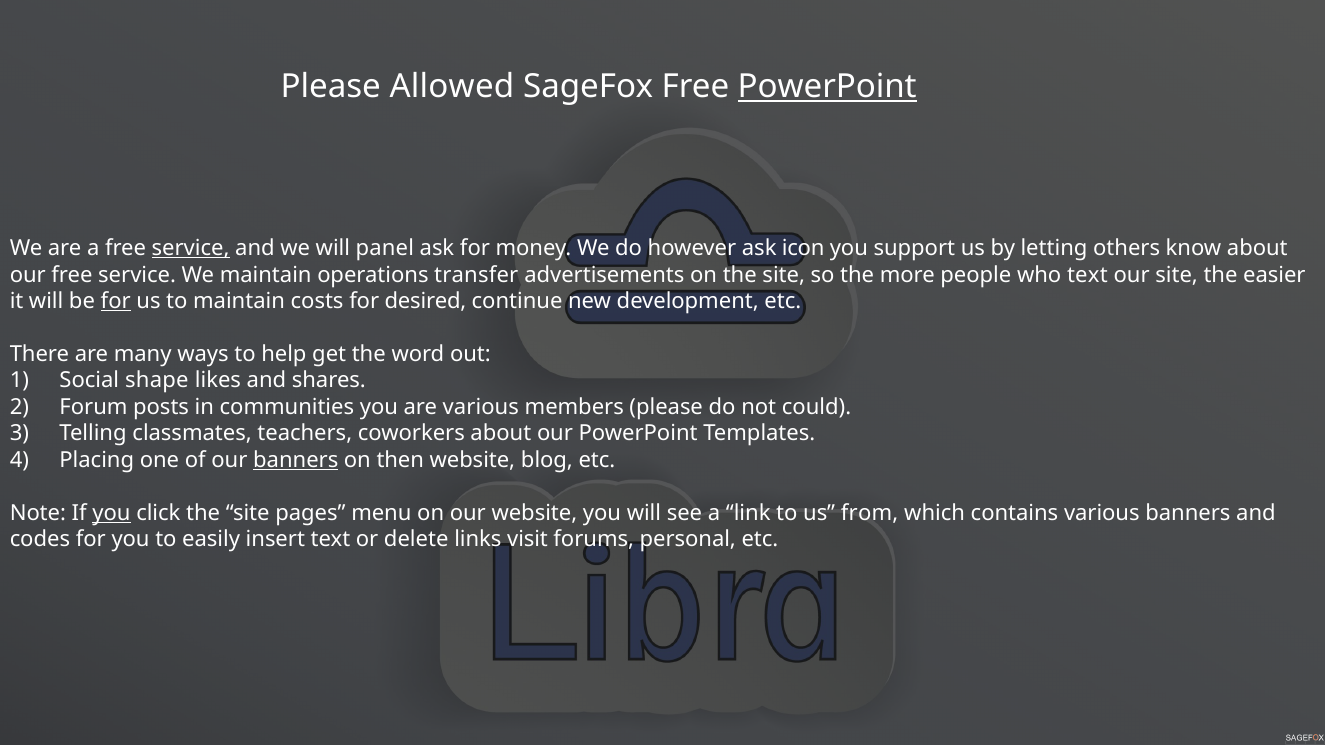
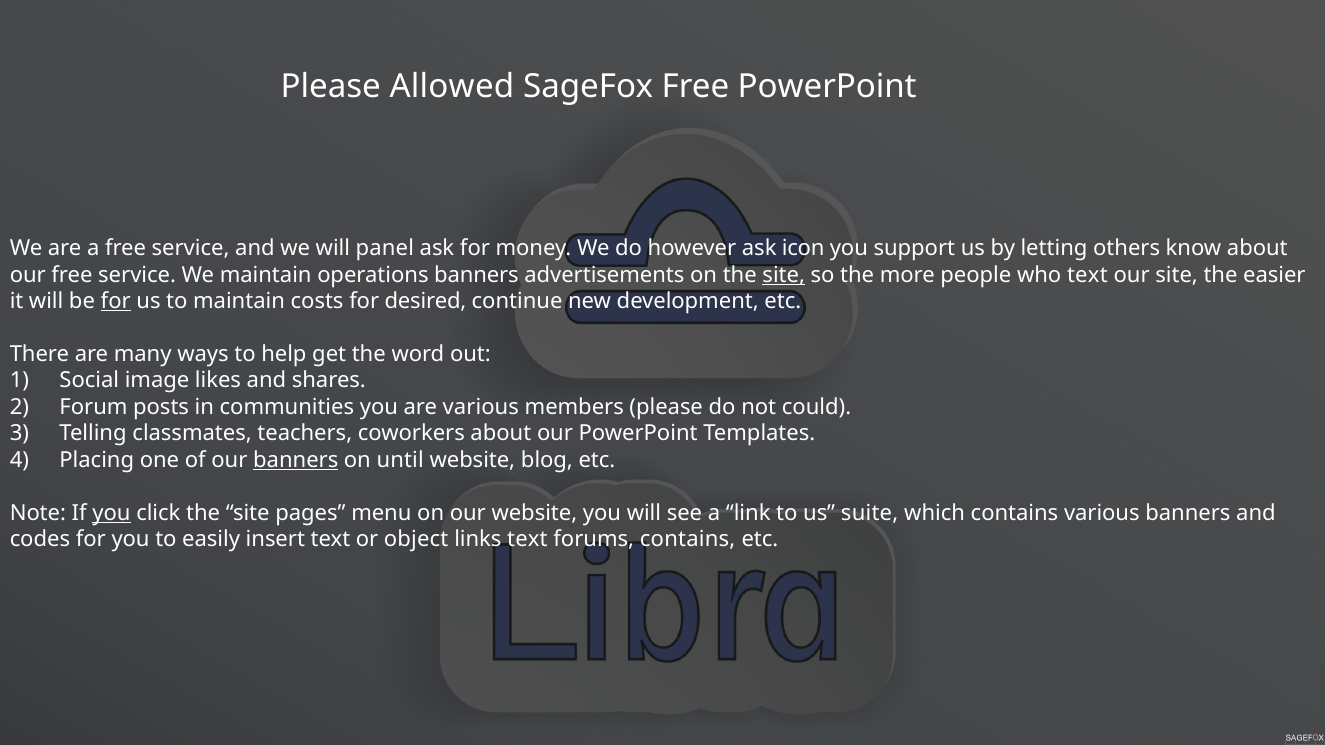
PowerPoint at (827, 87) underline: present -> none
service at (191, 248) underline: present -> none
operations transfer: transfer -> banners
site at (784, 275) underline: none -> present
shape: shape -> image
then: then -> until
from: from -> suite
delete: delete -> object
links visit: visit -> text
forums personal: personal -> contains
